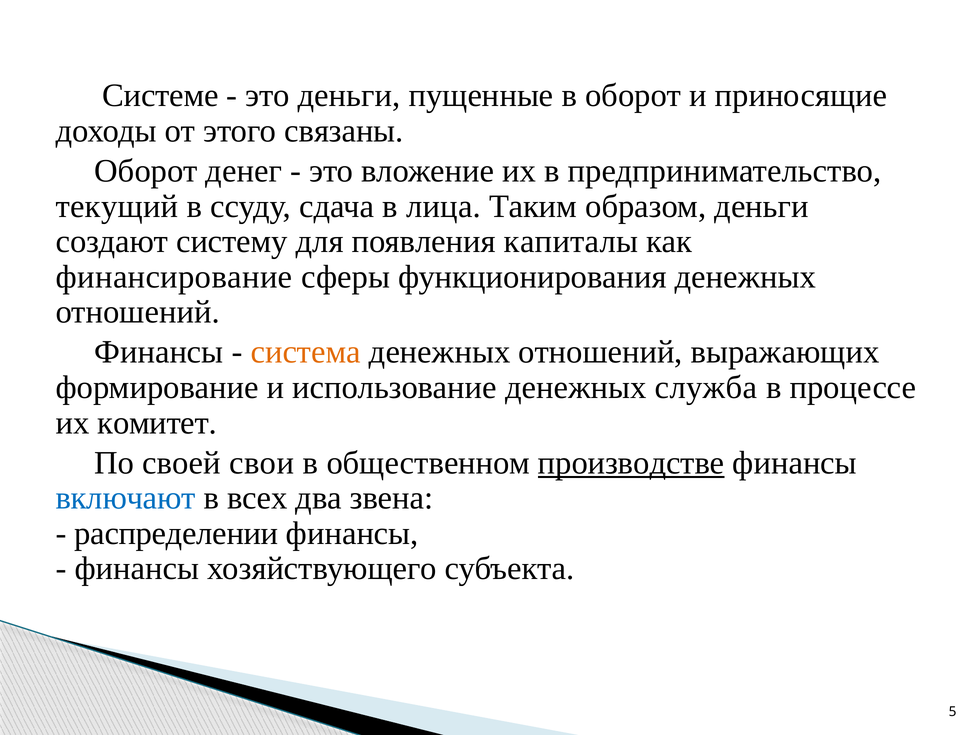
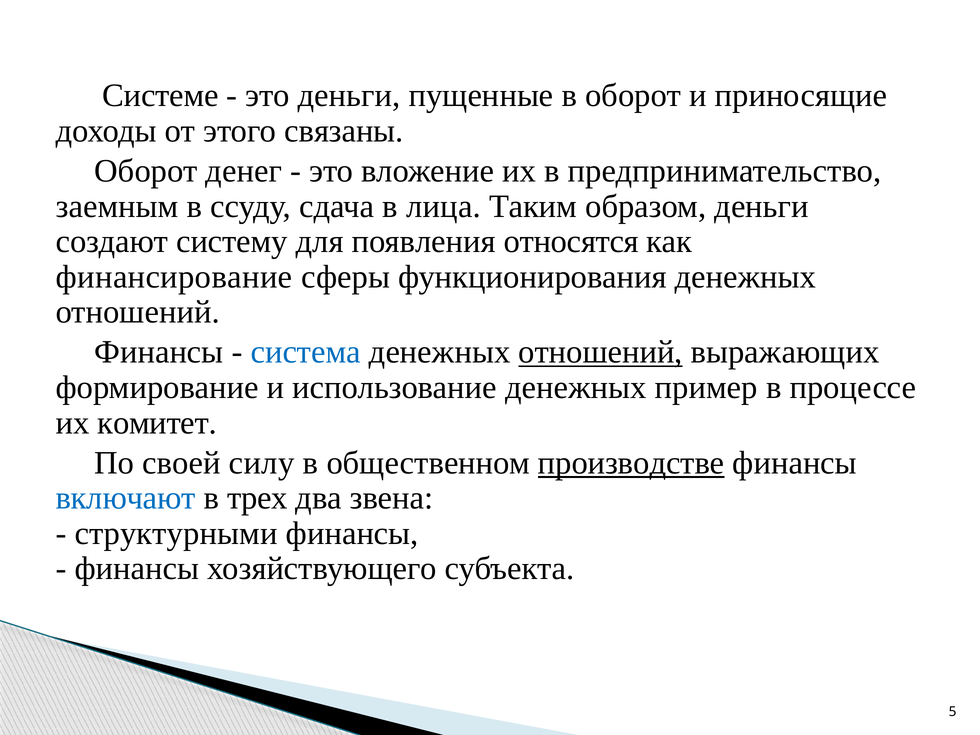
текущий: текущий -> заемным
капиталы: капиталы -> относятся
система colour: orange -> blue
отношений at (601, 352) underline: none -> present
служба: служба -> пример
свои: свои -> силу
всех: всех -> трех
распределении: распределении -> структурными
